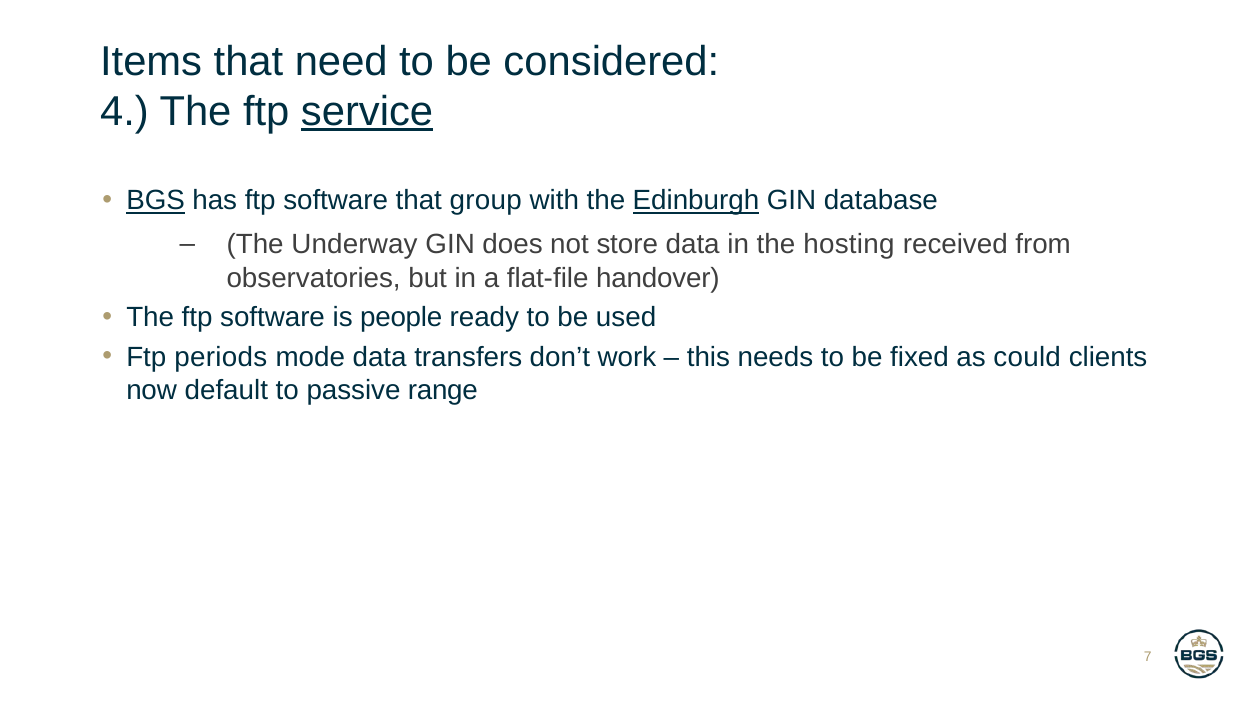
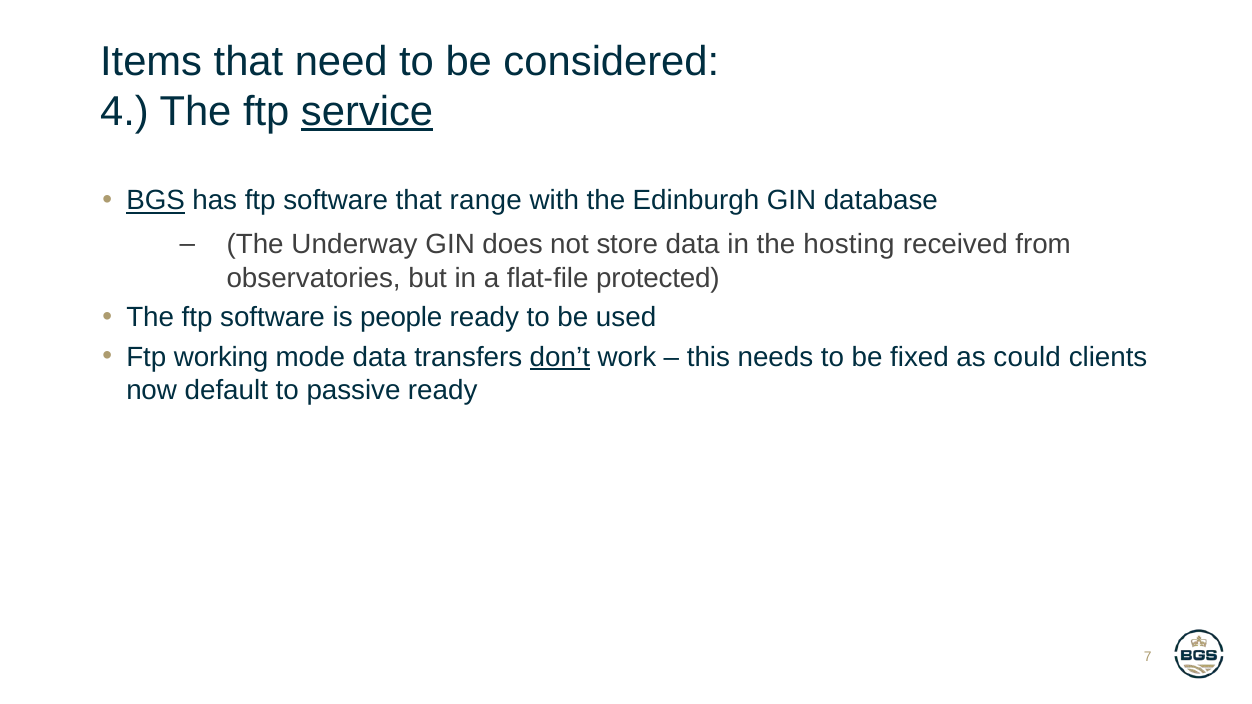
group: group -> range
Edinburgh underline: present -> none
handover: handover -> protected
periods: periods -> working
don’t underline: none -> present
passive range: range -> ready
